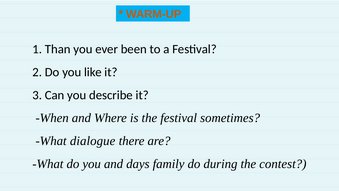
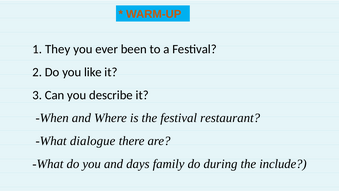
Than: Than -> They
sometimes: sometimes -> restaurant
contest: contest -> include
